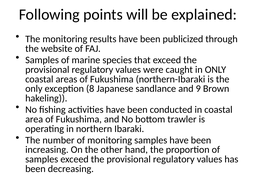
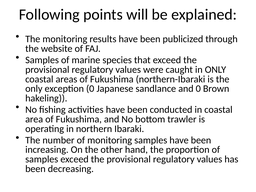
exception 8: 8 -> 0
and 9: 9 -> 0
